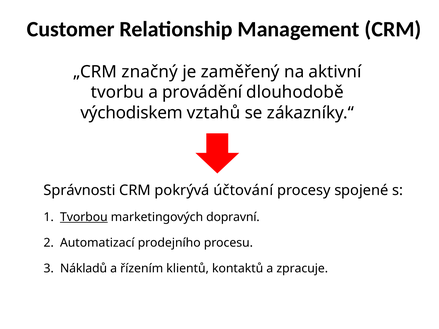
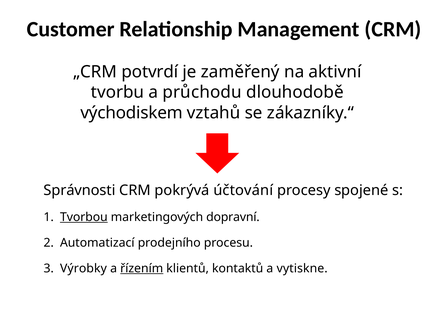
značný: značný -> potvrdí
provádění: provádění -> průchodu
Nákladů: Nákladů -> Výrobky
řízením underline: none -> present
zpracuje: zpracuje -> vytiskne
